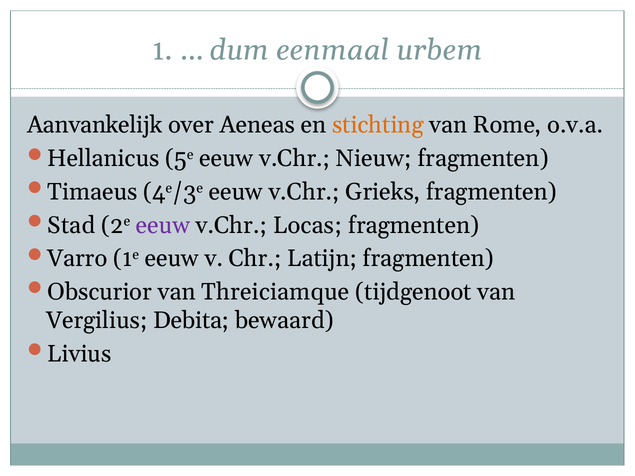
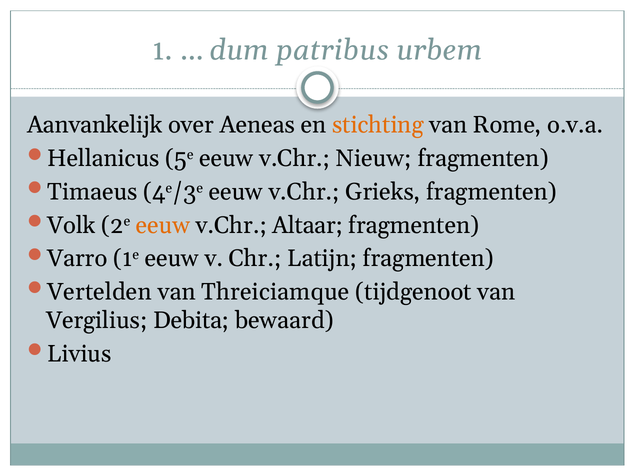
eenmaal: eenmaal -> patribus
Stad: Stad -> Volk
eeuw at (163, 225) colour: purple -> orange
Locas: Locas -> Altaar
Obscurior: Obscurior -> Vertelden
